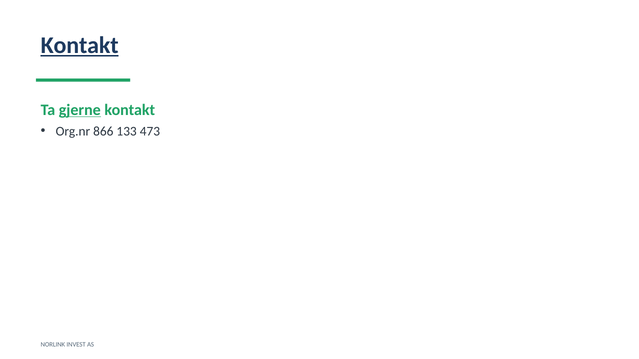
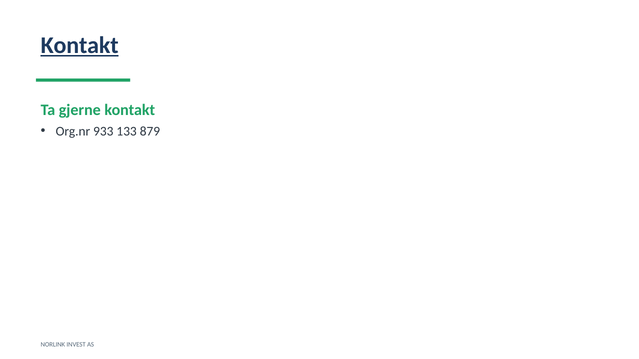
gjerne underline: present -> none
866: 866 -> 933
473: 473 -> 879
